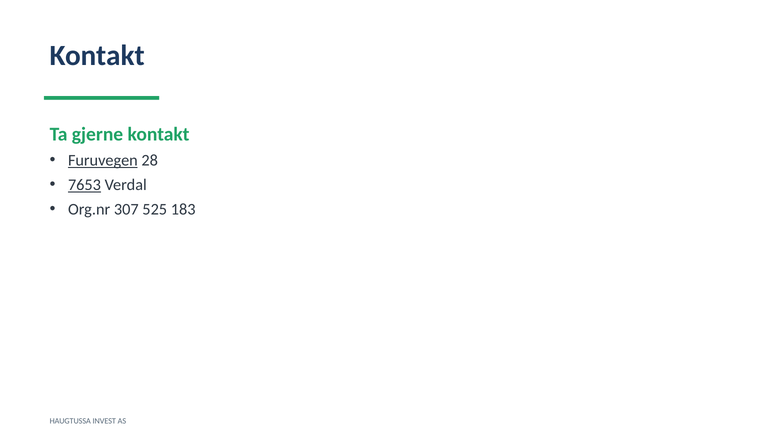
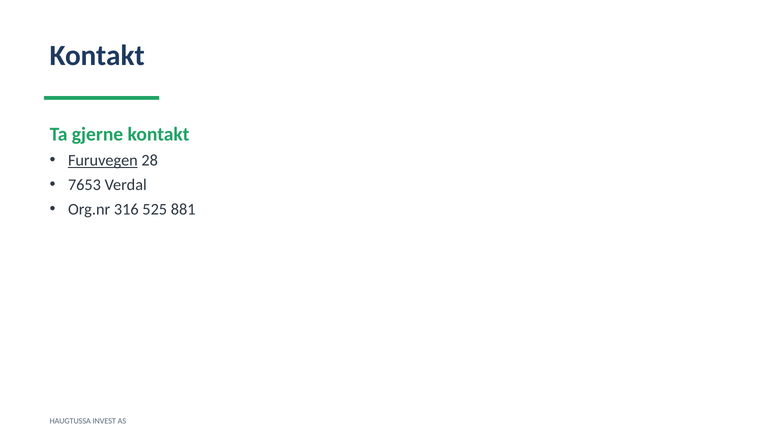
7653 underline: present -> none
307: 307 -> 316
183: 183 -> 881
